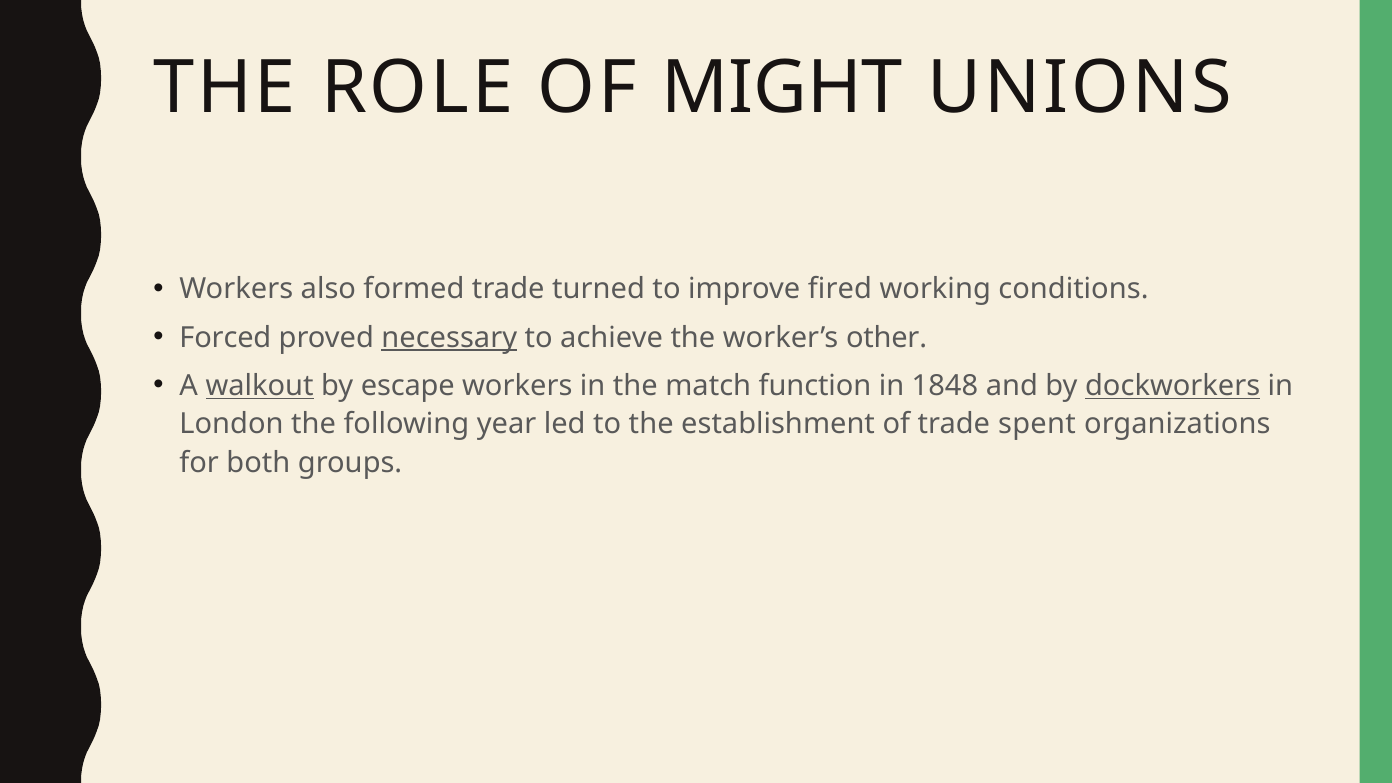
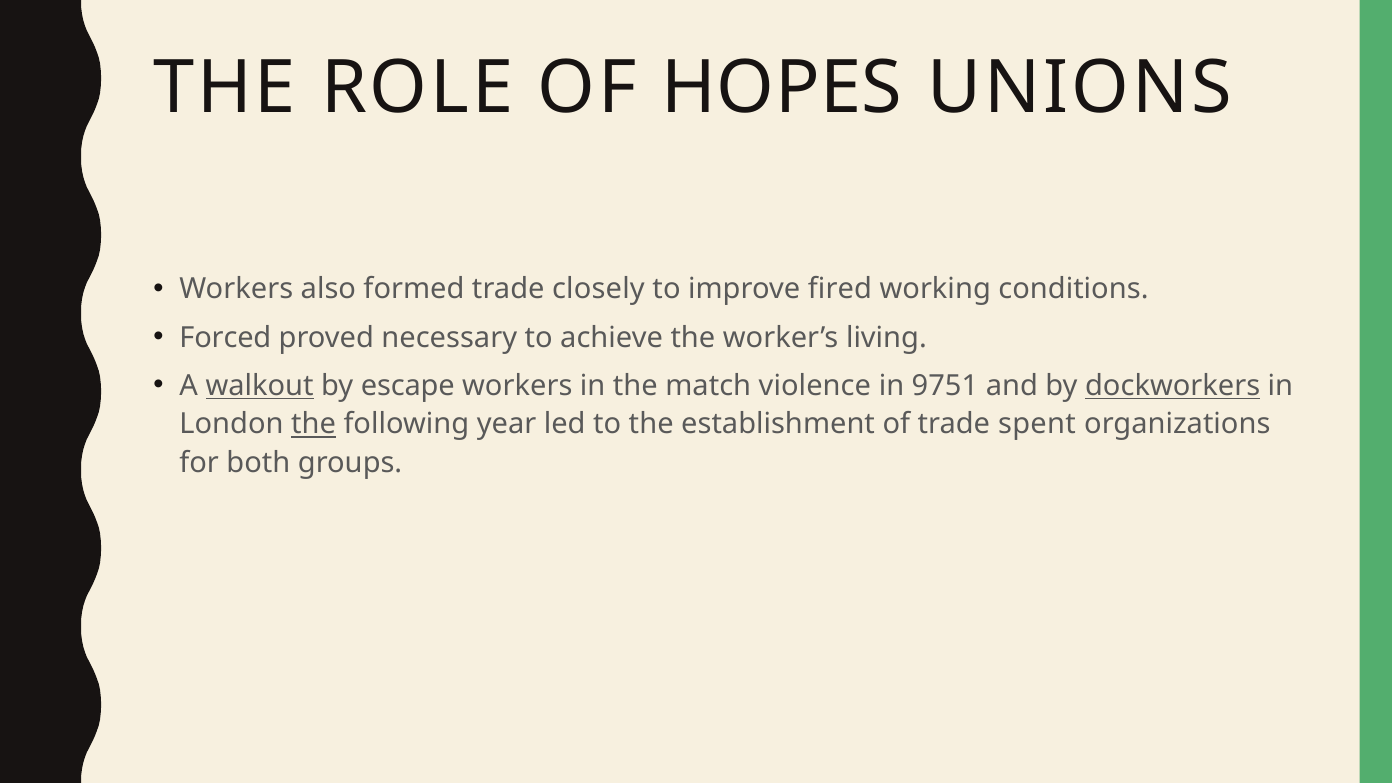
MIGHT: MIGHT -> HOPES
turned: turned -> closely
necessary underline: present -> none
other: other -> living
function: function -> violence
1848: 1848 -> 9751
the at (314, 424) underline: none -> present
